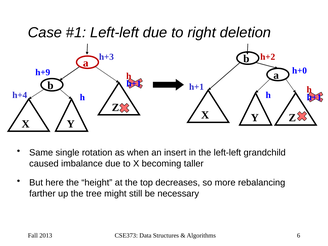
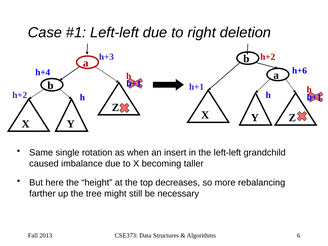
h+0: h+0 -> h+6
h+9: h+9 -> h+4
h+4 at (20, 95): h+4 -> h+2
